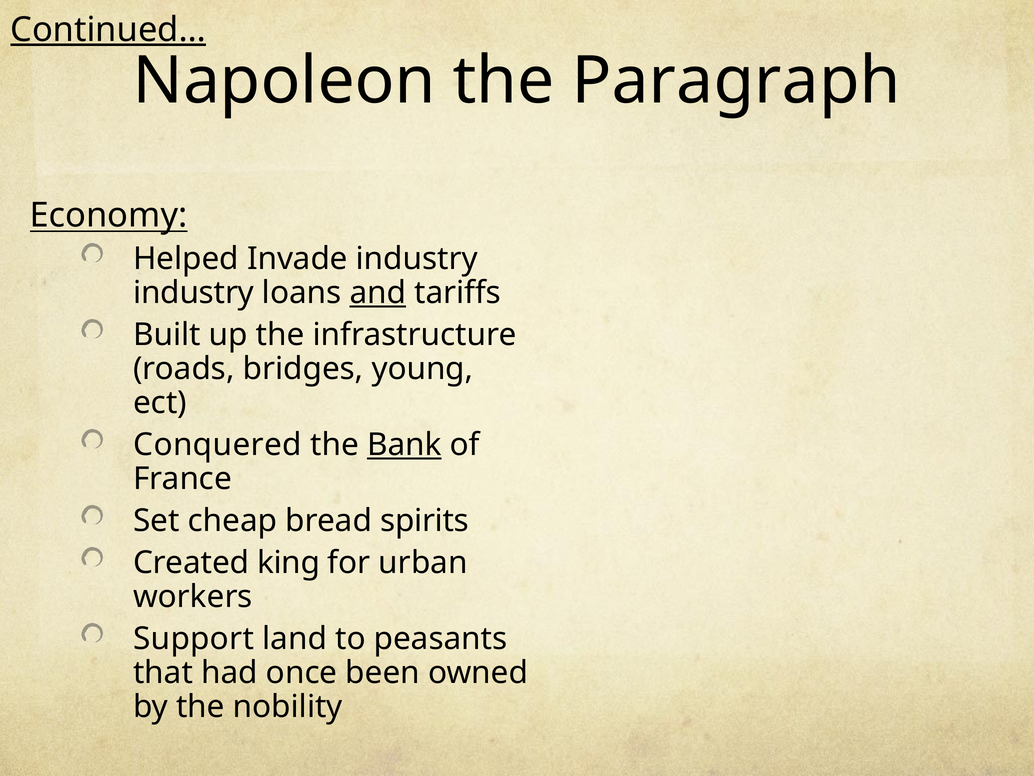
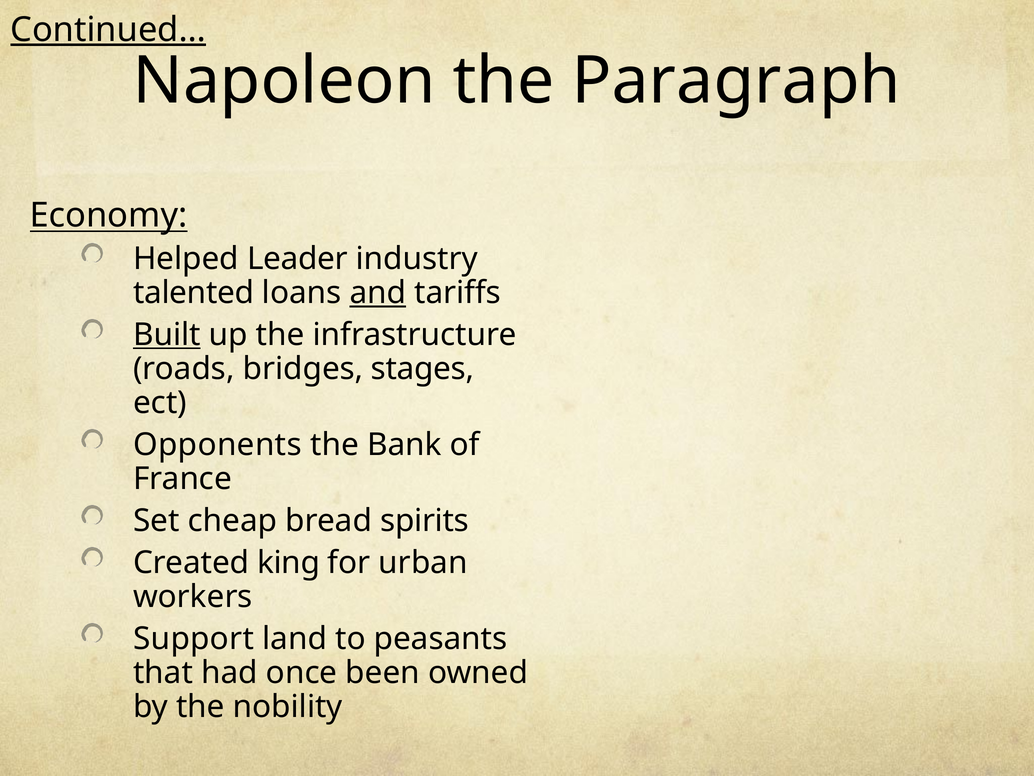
Invade: Invade -> Leader
industry at (194, 293): industry -> talented
Built underline: none -> present
young: young -> stages
Conquered: Conquered -> Opponents
Bank underline: present -> none
